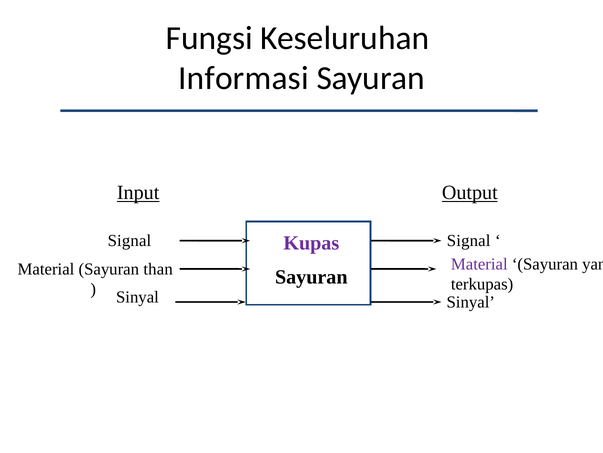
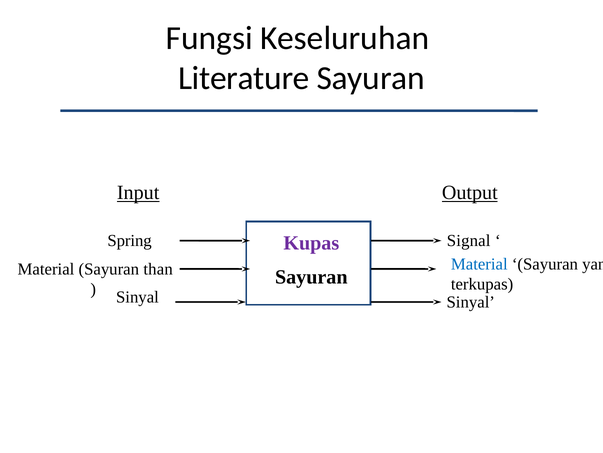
Informasi: Informasi -> Literature
Signal at (129, 240): Signal -> Spring
Material at (479, 264) colour: purple -> blue
